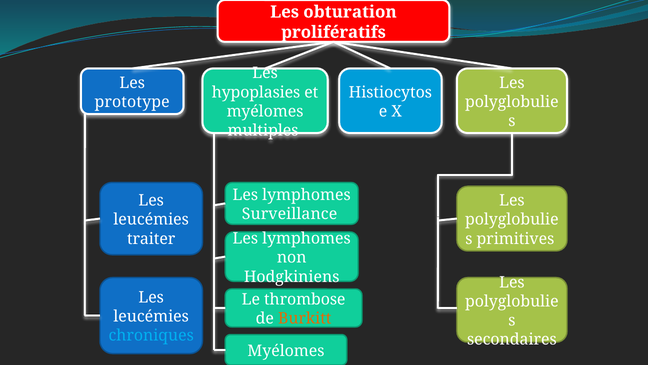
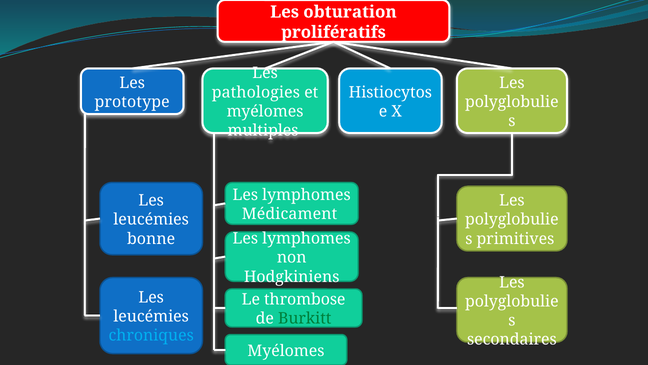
hypoplasies: hypoplasies -> pathologies
Surveillance: Surveillance -> Médicament
traiter: traiter -> bonne
Burkitt colour: orange -> green
